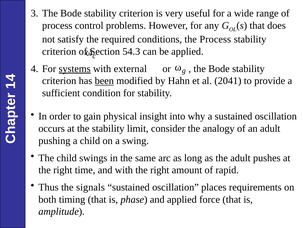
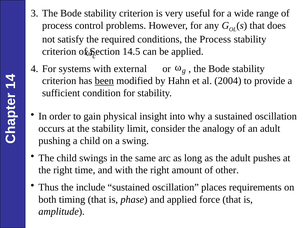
54.3: 54.3 -> 14.5
systems underline: present -> none
2041: 2041 -> 2004
rapid: rapid -> other
signals: signals -> include
